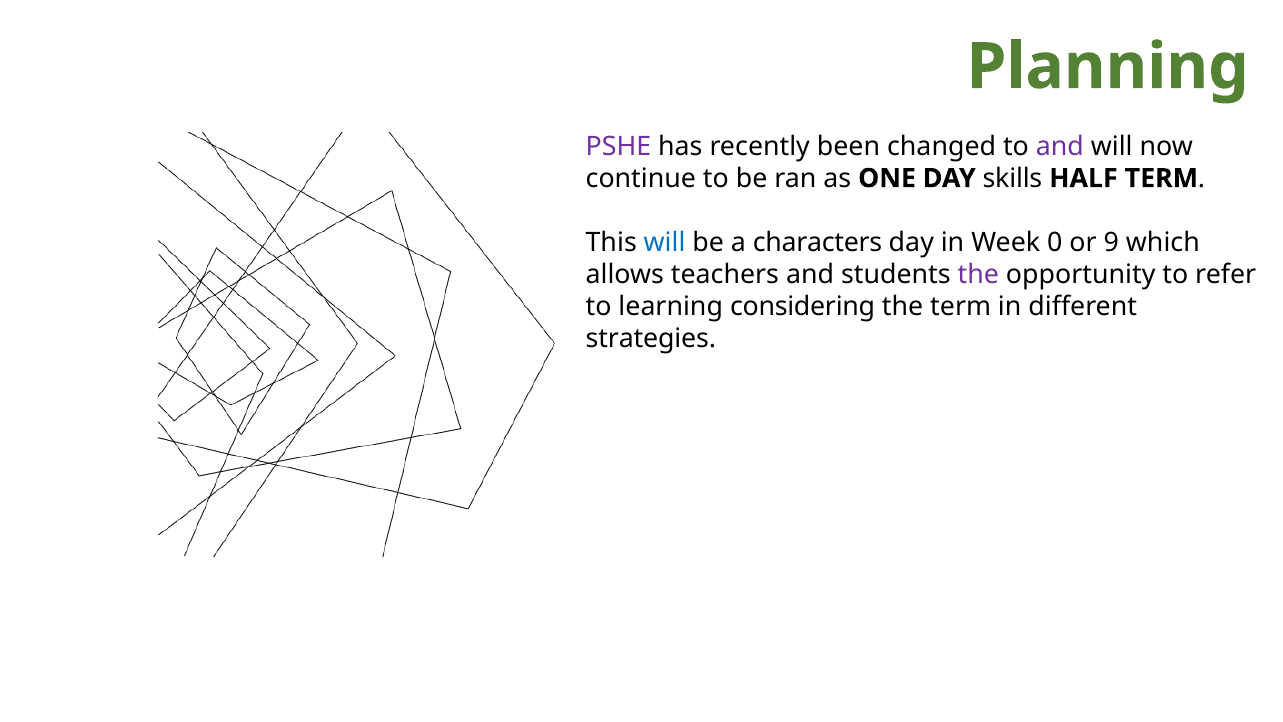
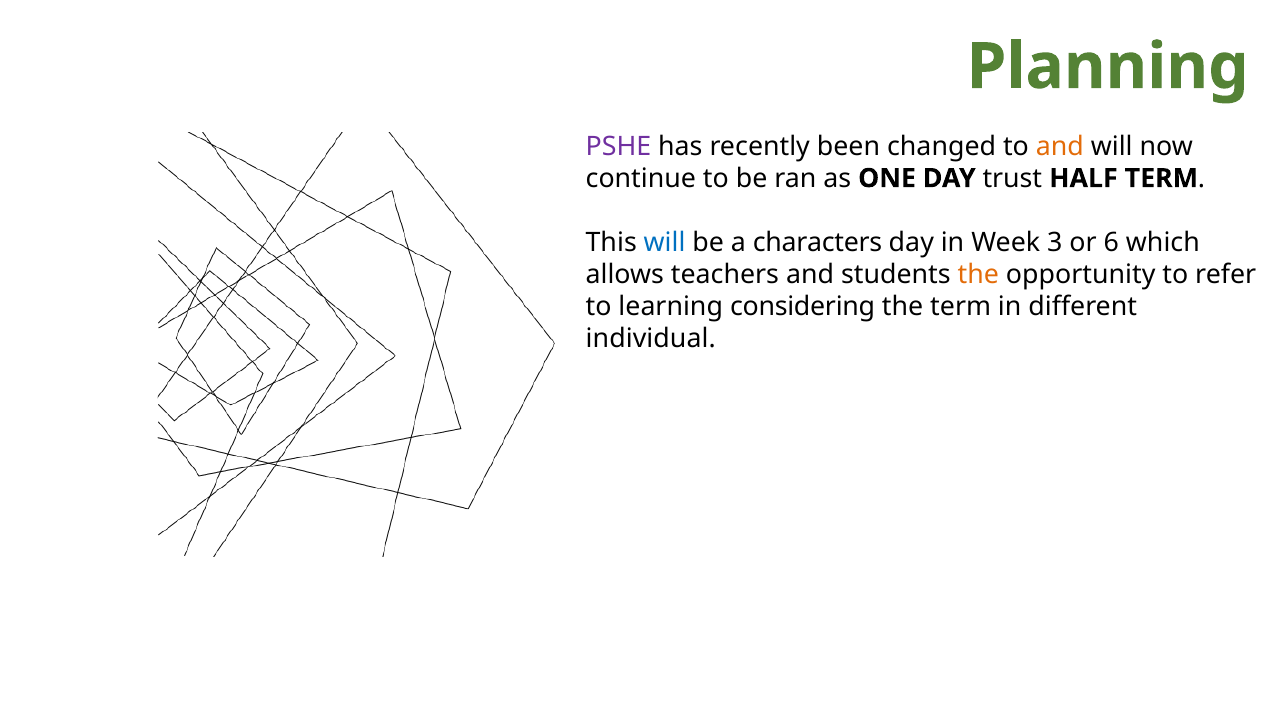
and at (1060, 146) colour: purple -> orange
skills: skills -> trust
0: 0 -> 3
9: 9 -> 6
the at (978, 275) colour: purple -> orange
strategies: strategies -> individual
